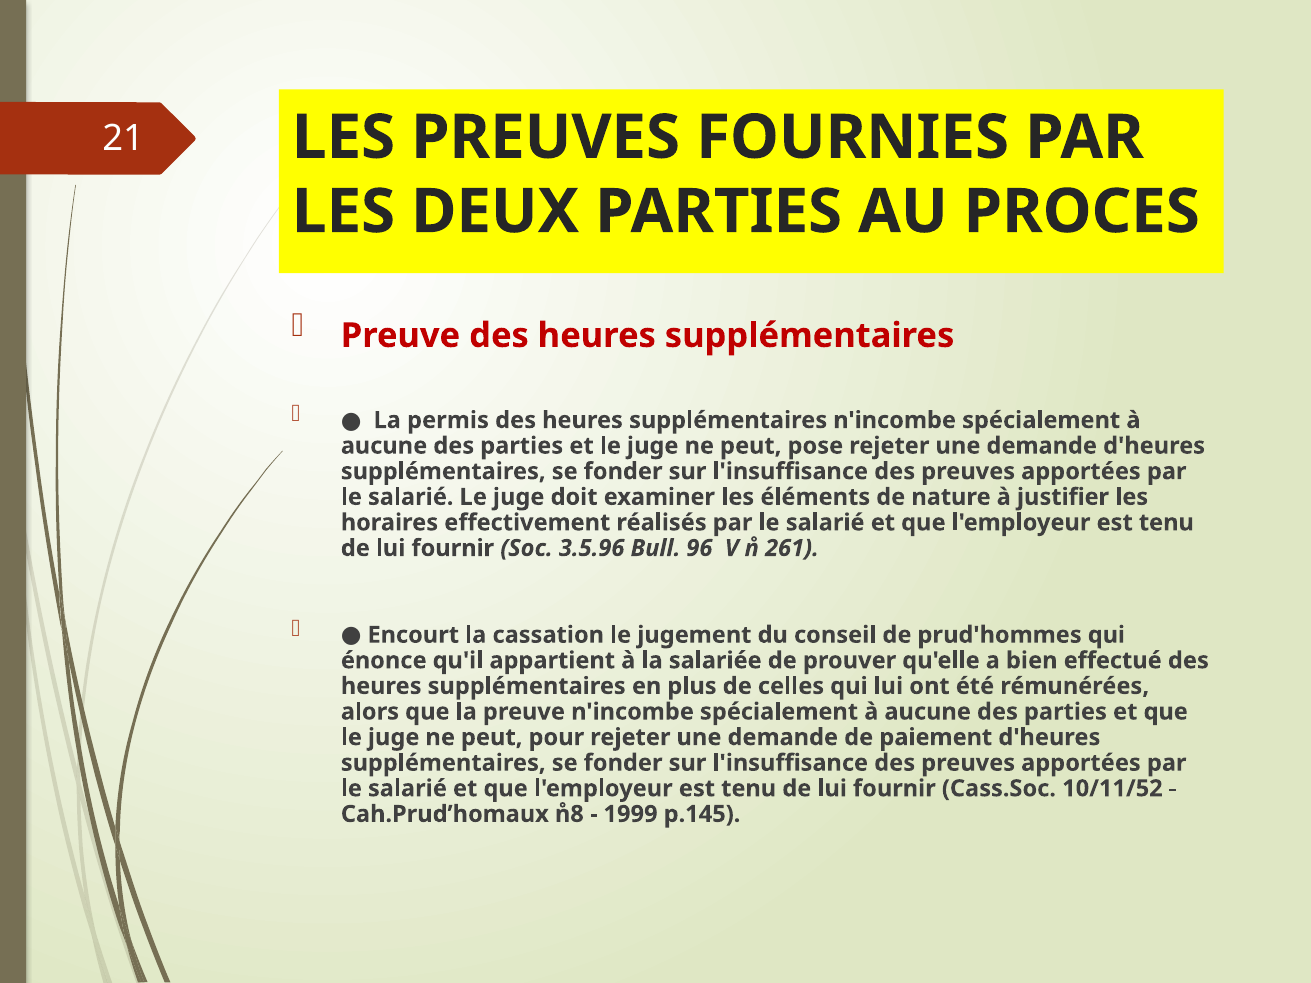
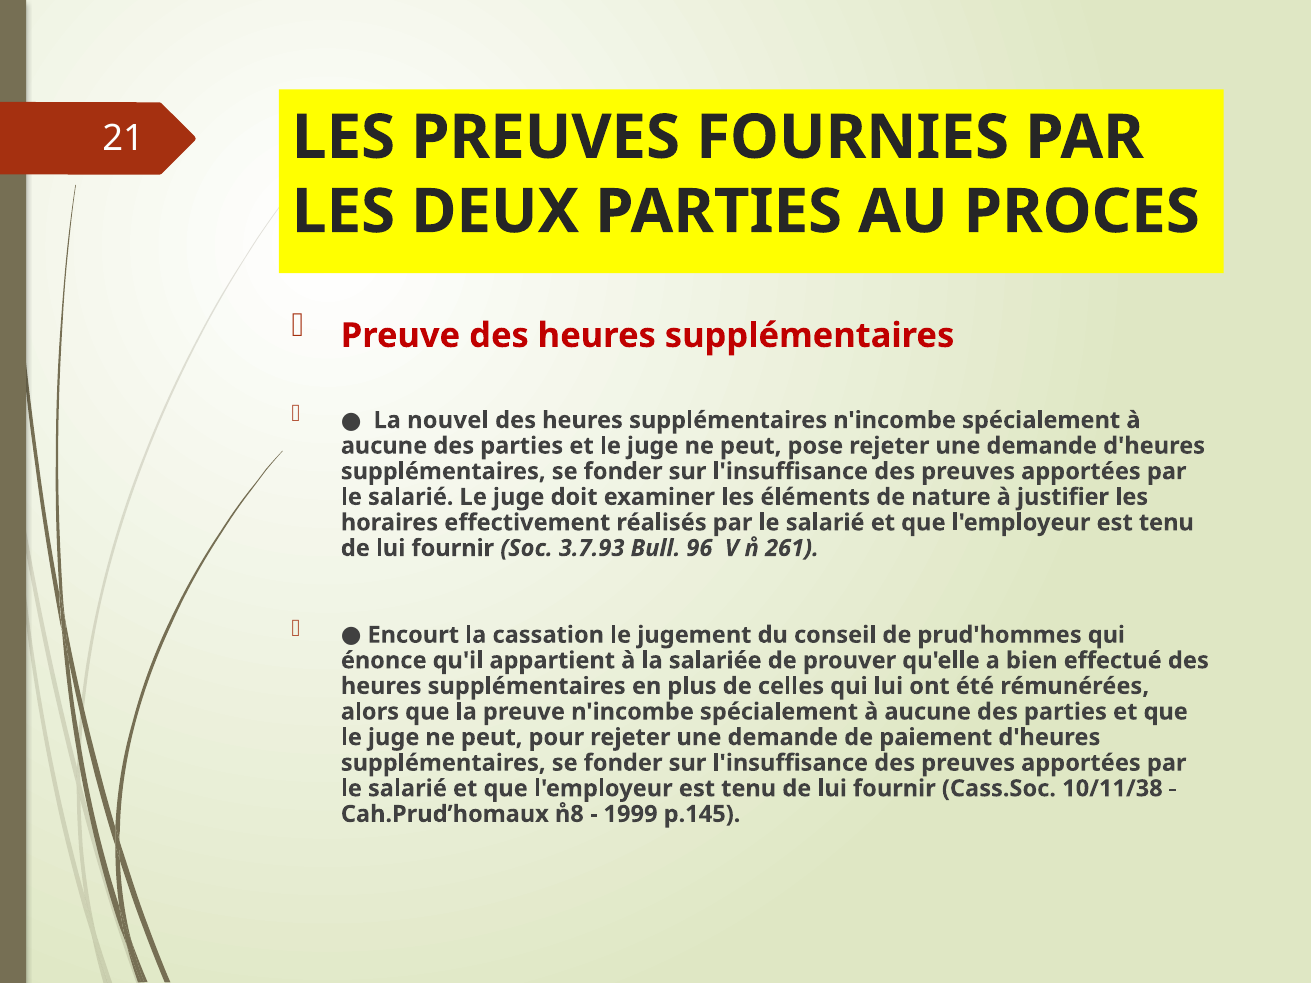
permis: permis -> nouvel
3.5.96: 3.5.96 -> 3.7.93
10/11/52: 10/11/52 -> 10/11/38
